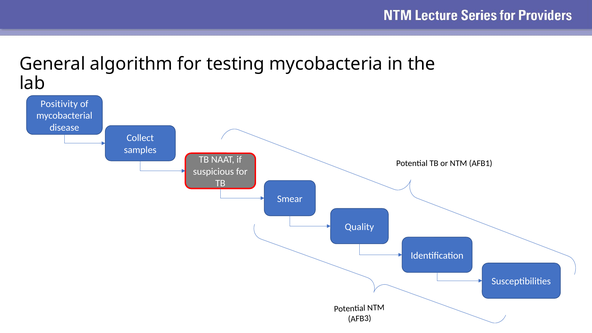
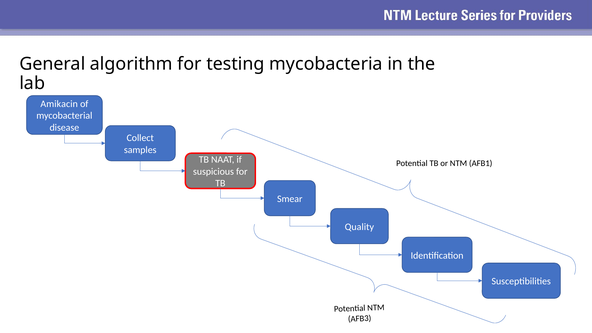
Positivity: Positivity -> Amikacin
